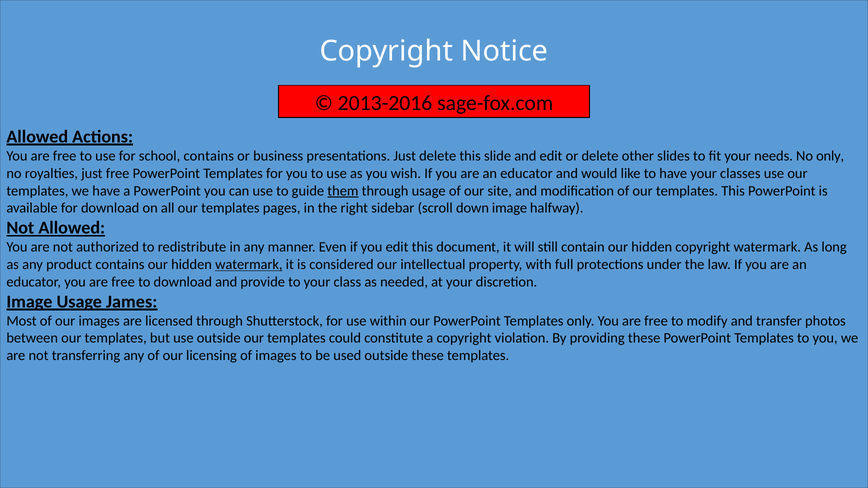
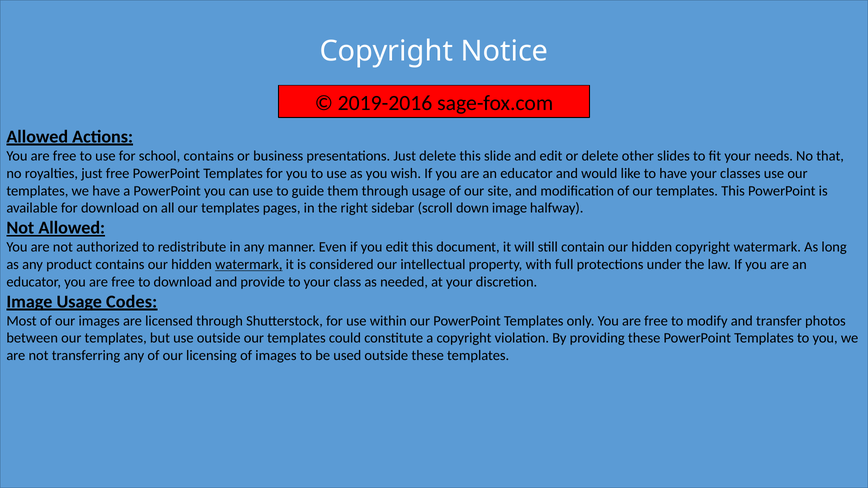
2013-2016: 2013-2016 -> 2019-2016
No only: only -> that
them underline: present -> none
James: James -> Codes
